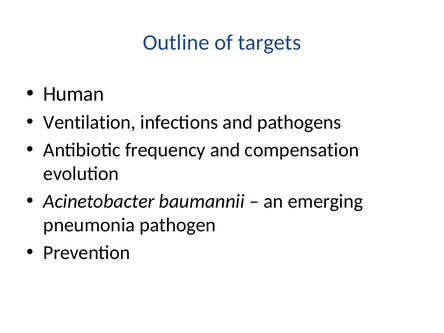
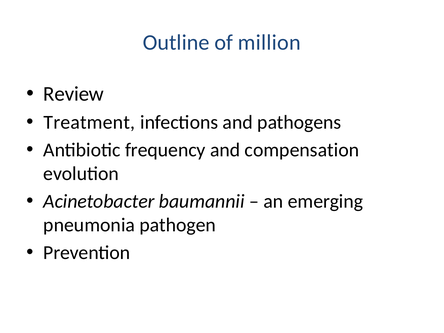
targets: targets -> million
Human: Human -> Review
Ventilation: Ventilation -> Treatment
